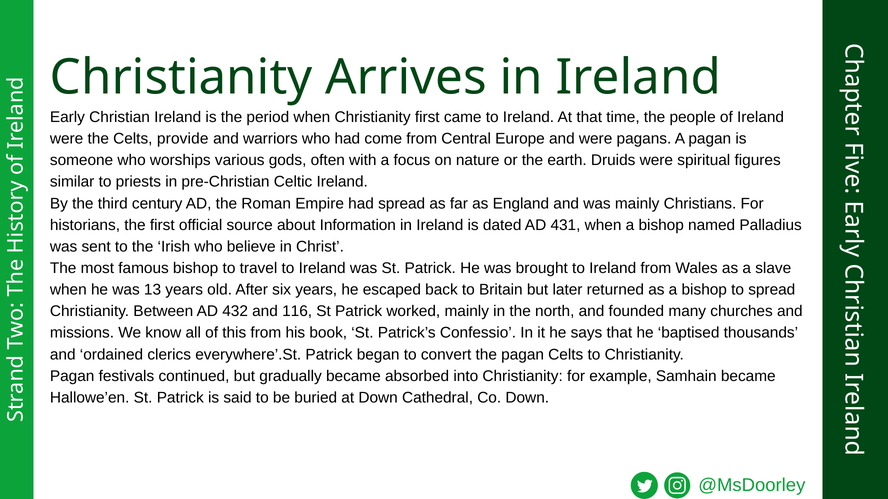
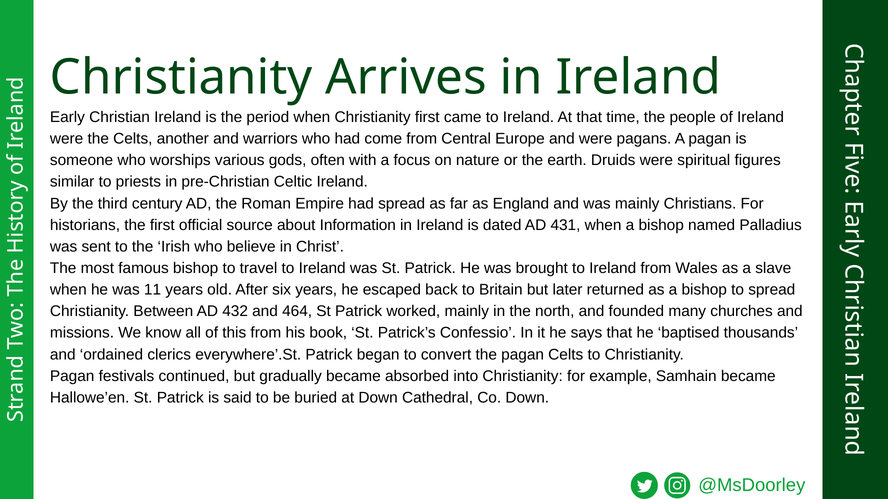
provide: provide -> another
13: 13 -> 11
116: 116 -> 464
